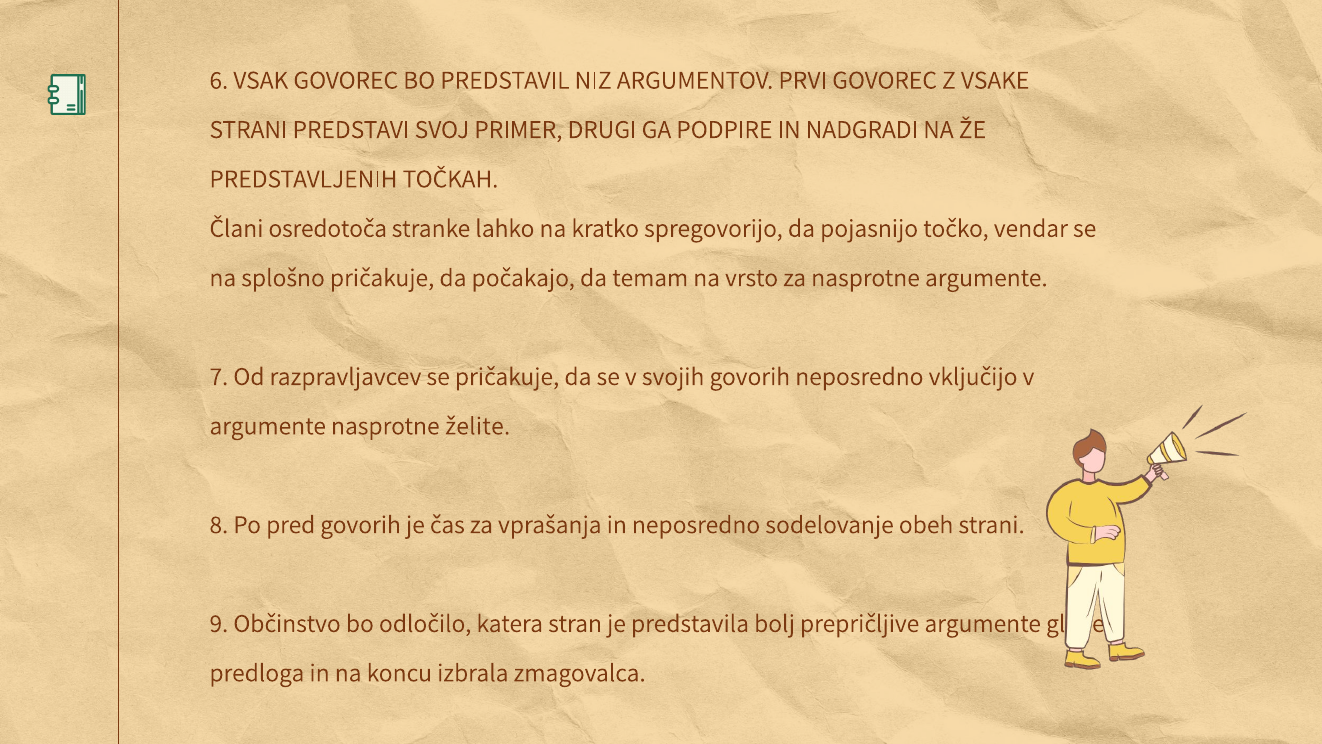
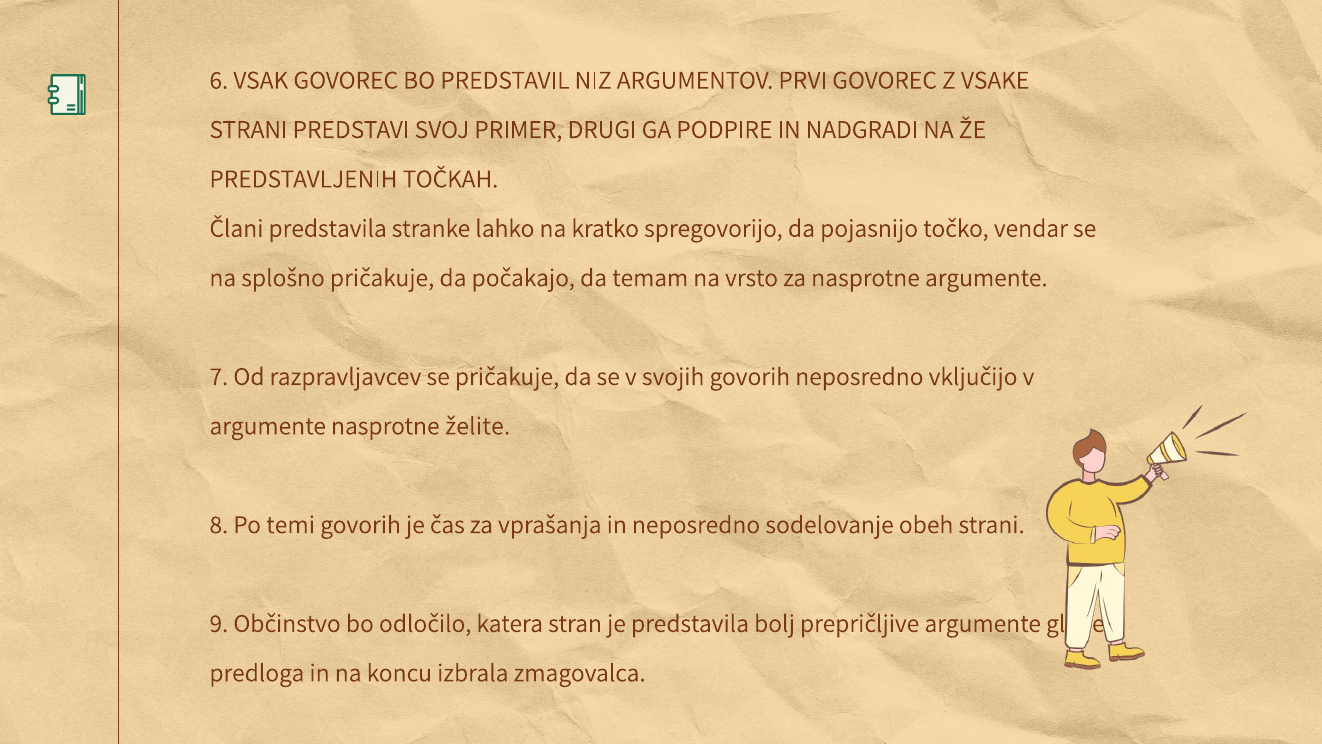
Člani osredotoča: osredotoča -> predstavila
pred: pred -> temi
